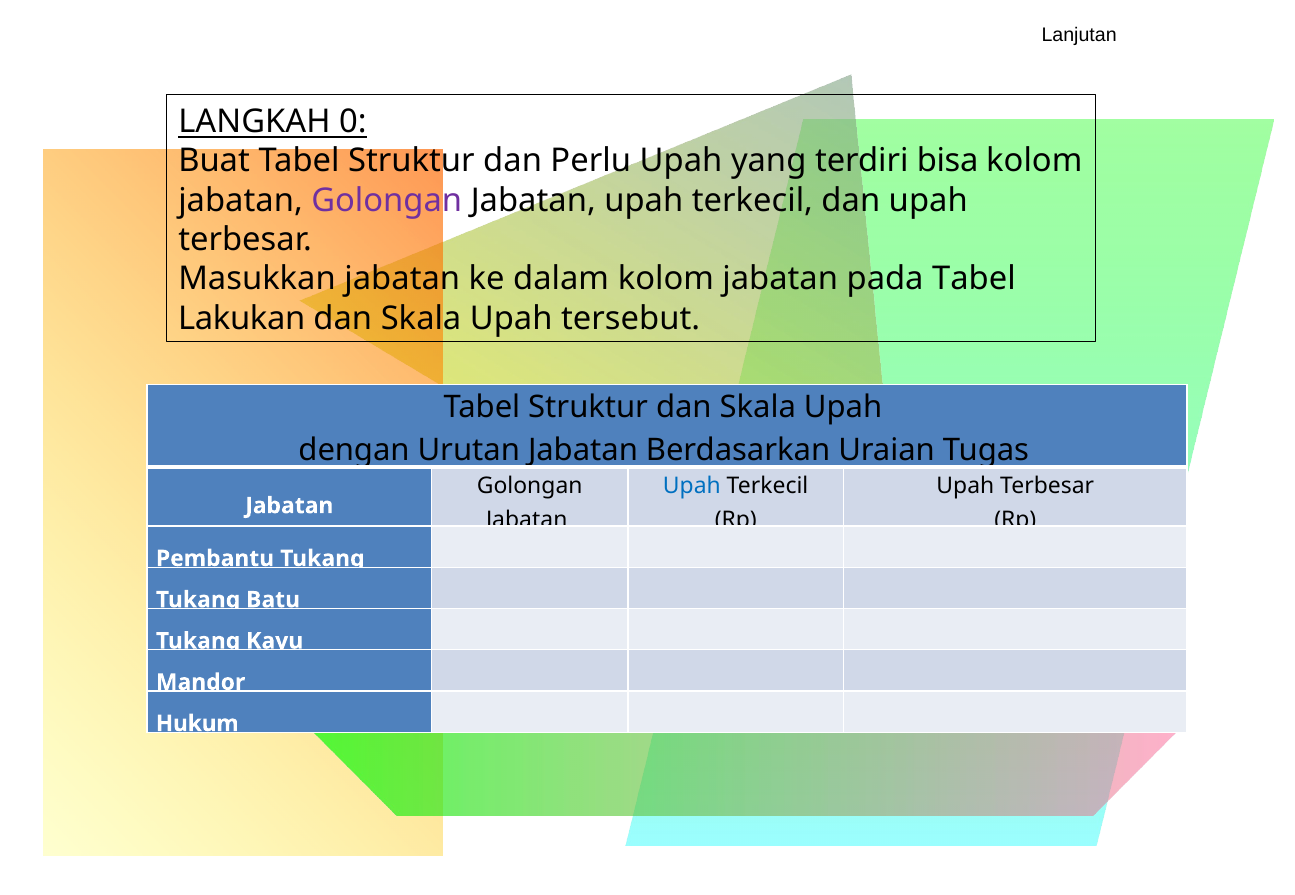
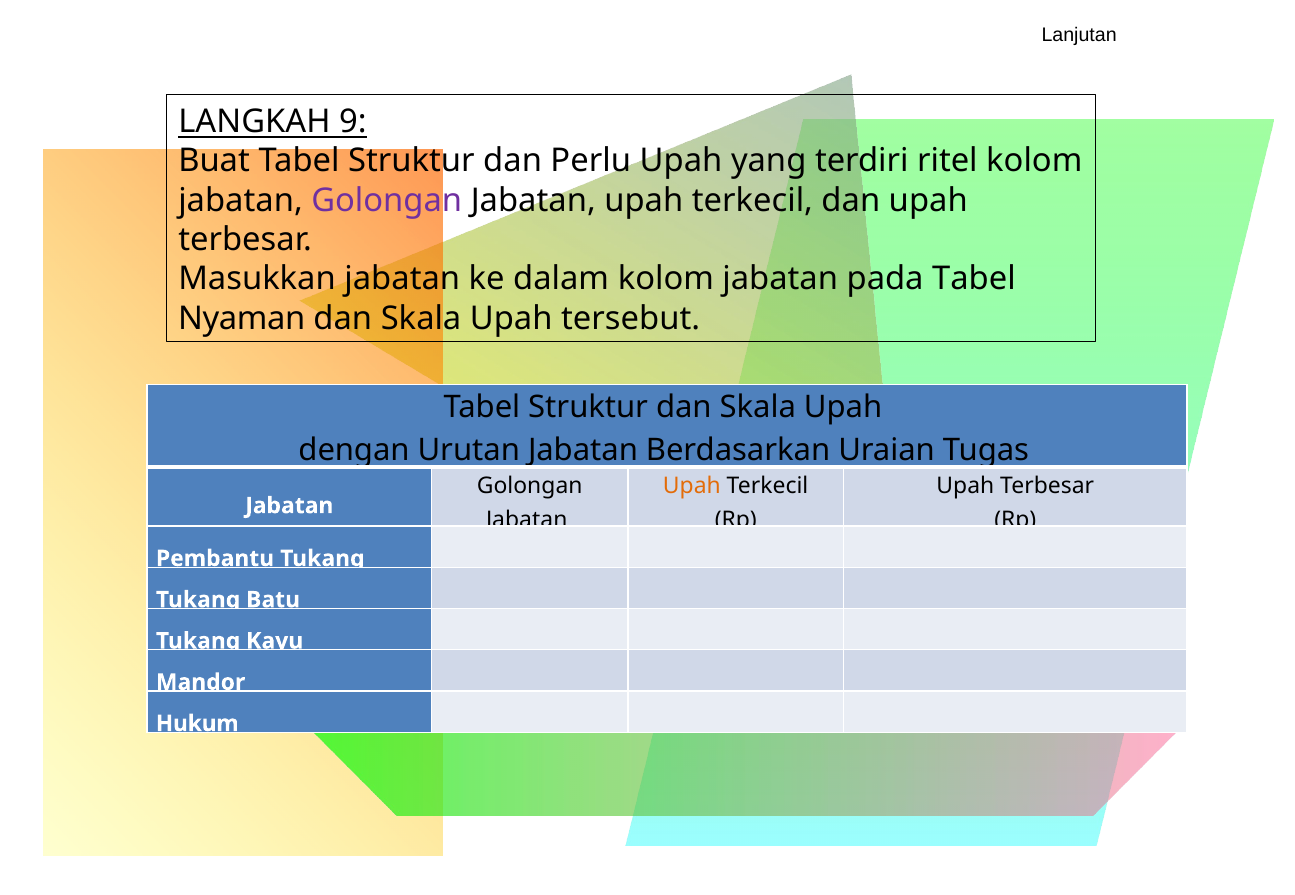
0: 0 -> 9
bisa: bisa -> ritel
Lakukan: Lakukan -> Nyaman
Upah at (692, 486) colour: blue -> orange
